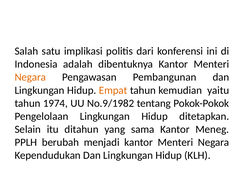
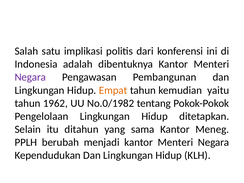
Negara at (30, 77) colour: orange -> purple
1974: 1974 -> 1962
No.9/1982: No.9/1982 -> No.0/1982
